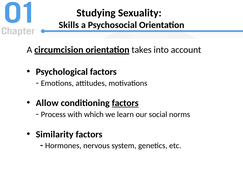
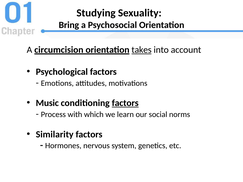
Skills: Skills -> Bring
takes underline: none -> present
Allow: Allow -> Music
